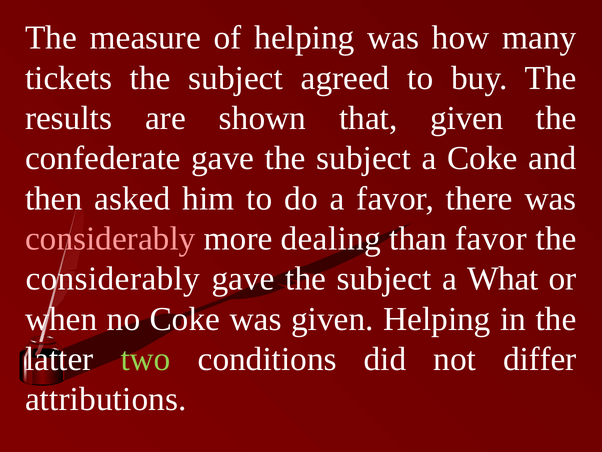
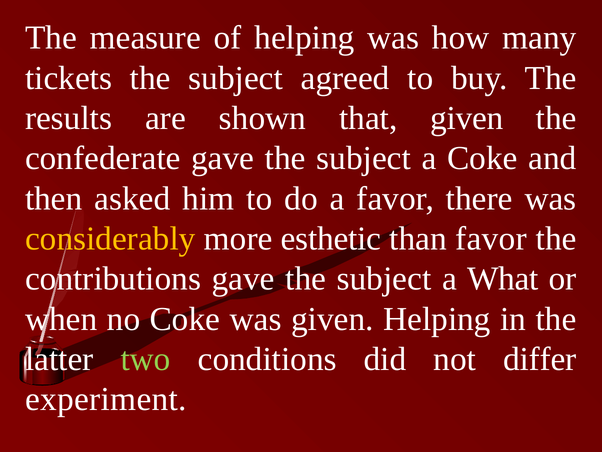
considerably at (110, 238) colour: pink -> yellow
dealing: dealing -> esthetic
considerably at (113, 279): considerably -> contributions
attributions: attributions -> experiment
